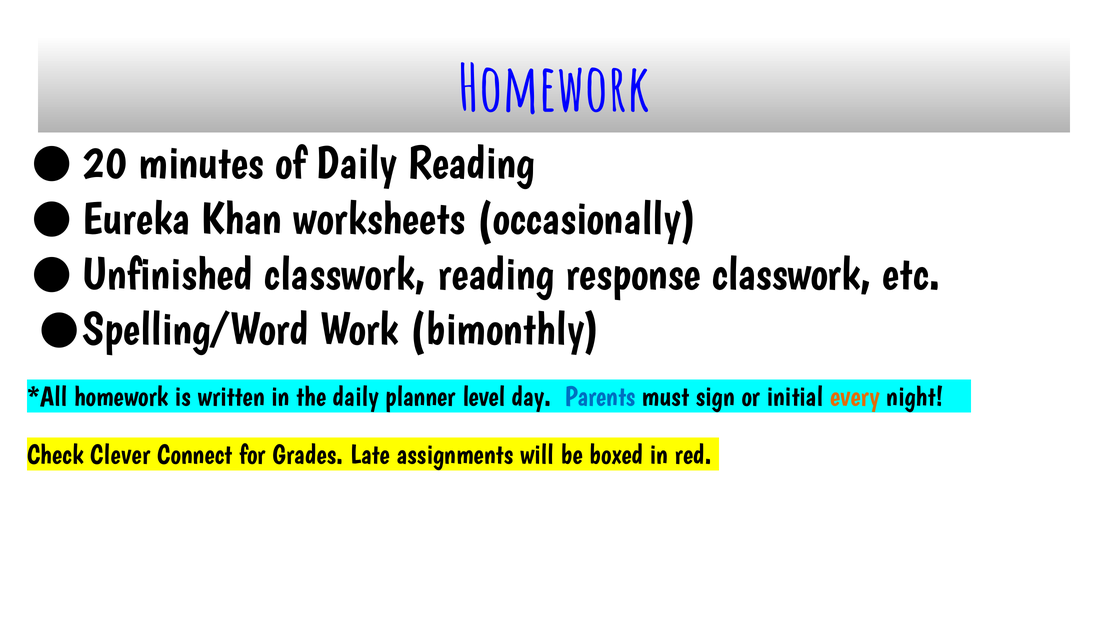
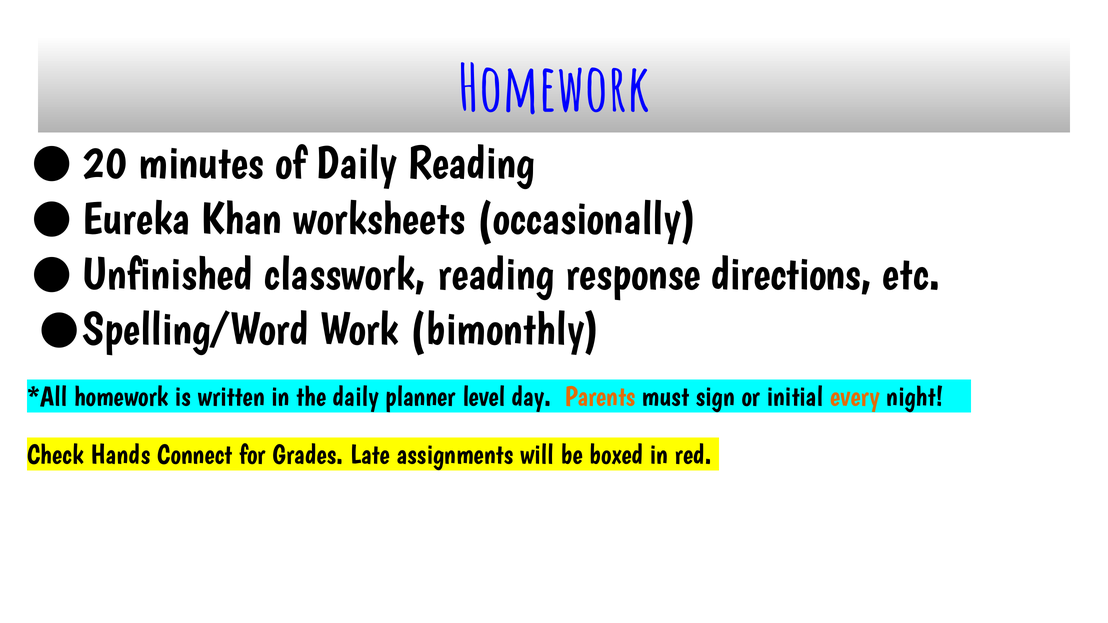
response classwork: classwork -> directions
Parents colour: blue -> orange
Clever: Clever -> Hands
